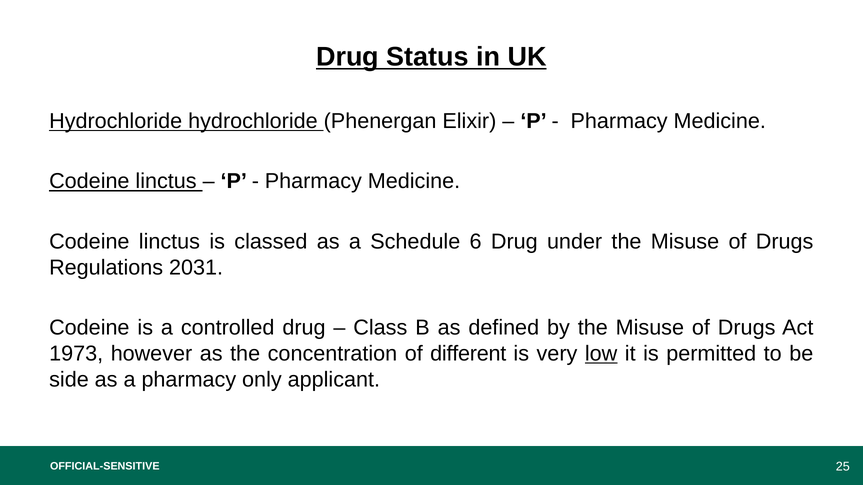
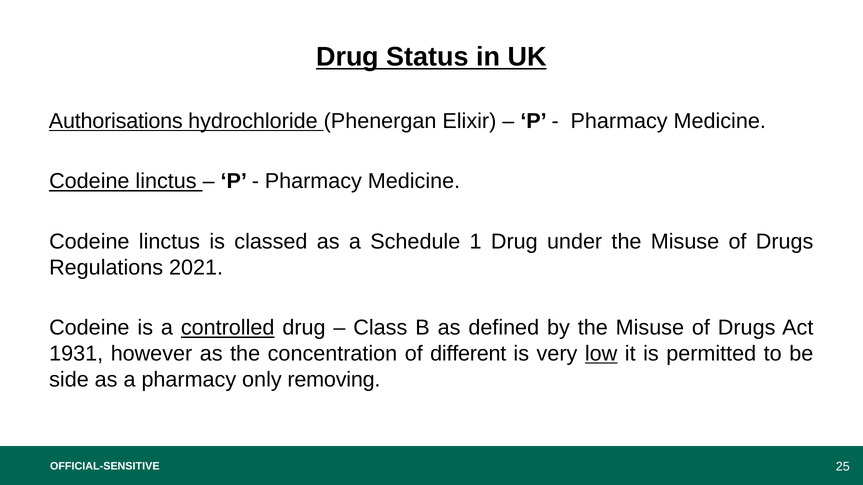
Hydrochloride at (116, 121): Hydrochloride -> Authorisations
6: 6 -> 1
2031: 2031 -> 2021
controlled underline: none -> present
1973: 1973 -> 1931
applicant: applicant -> removing
